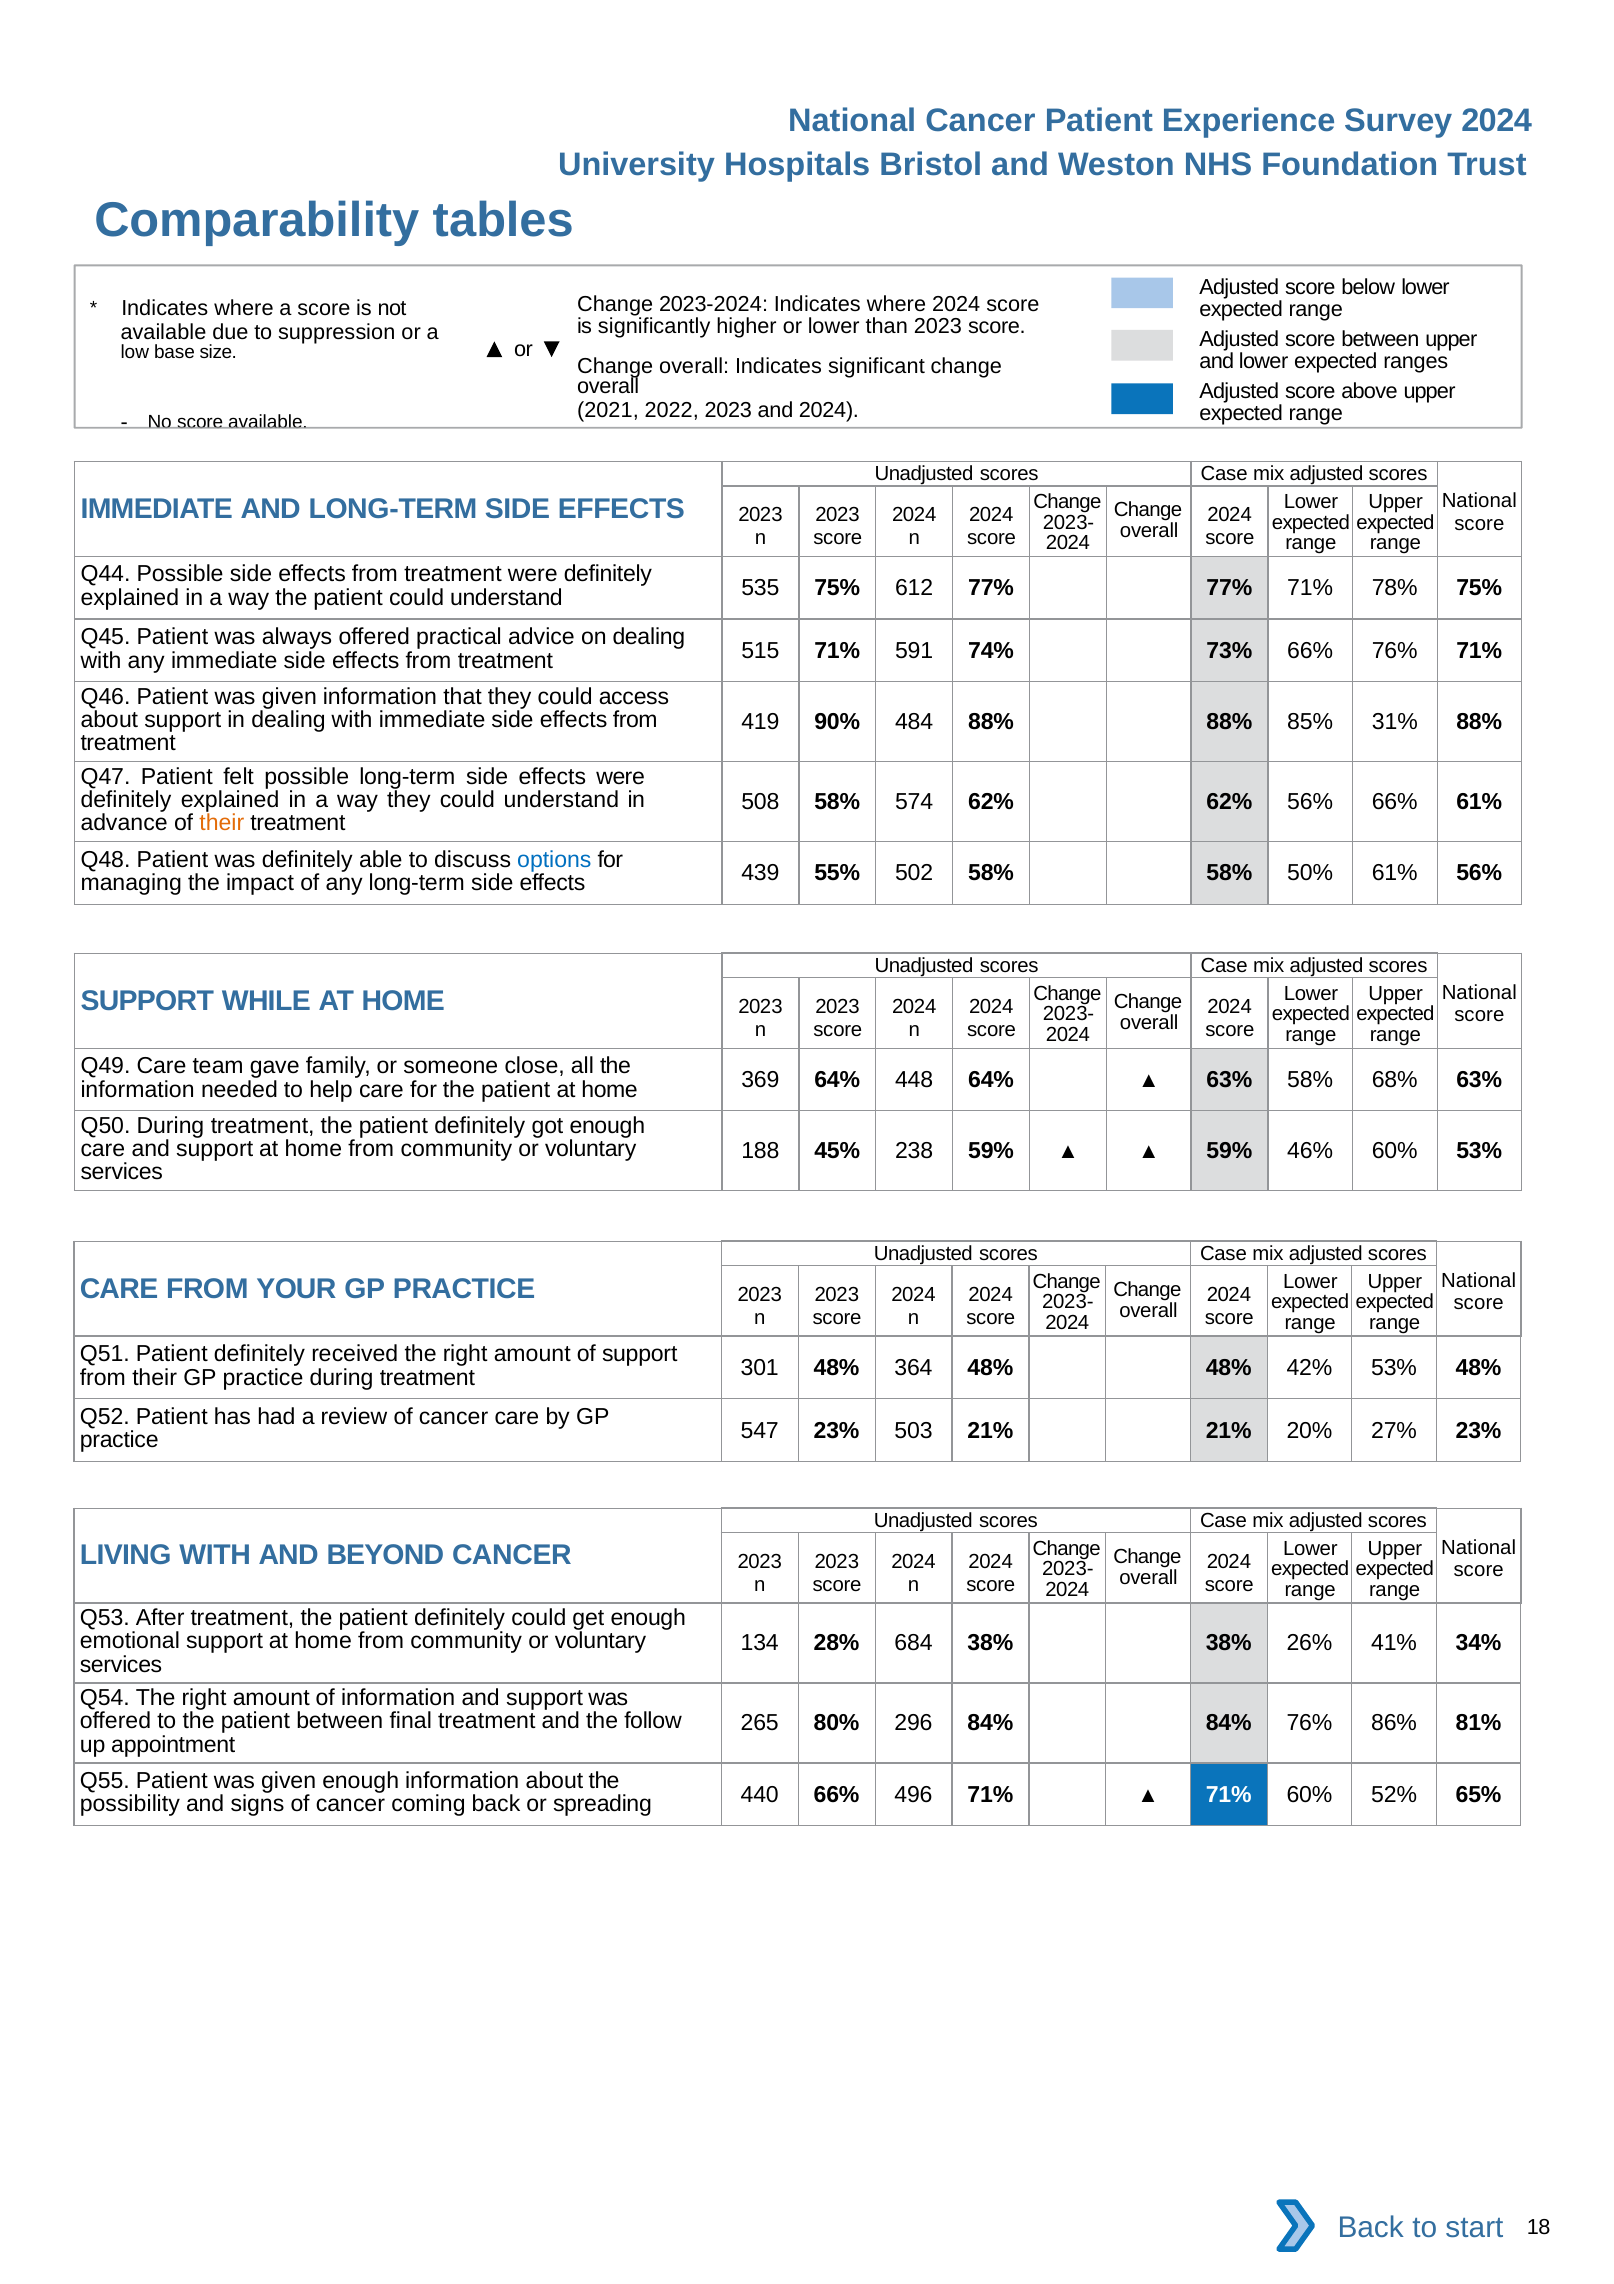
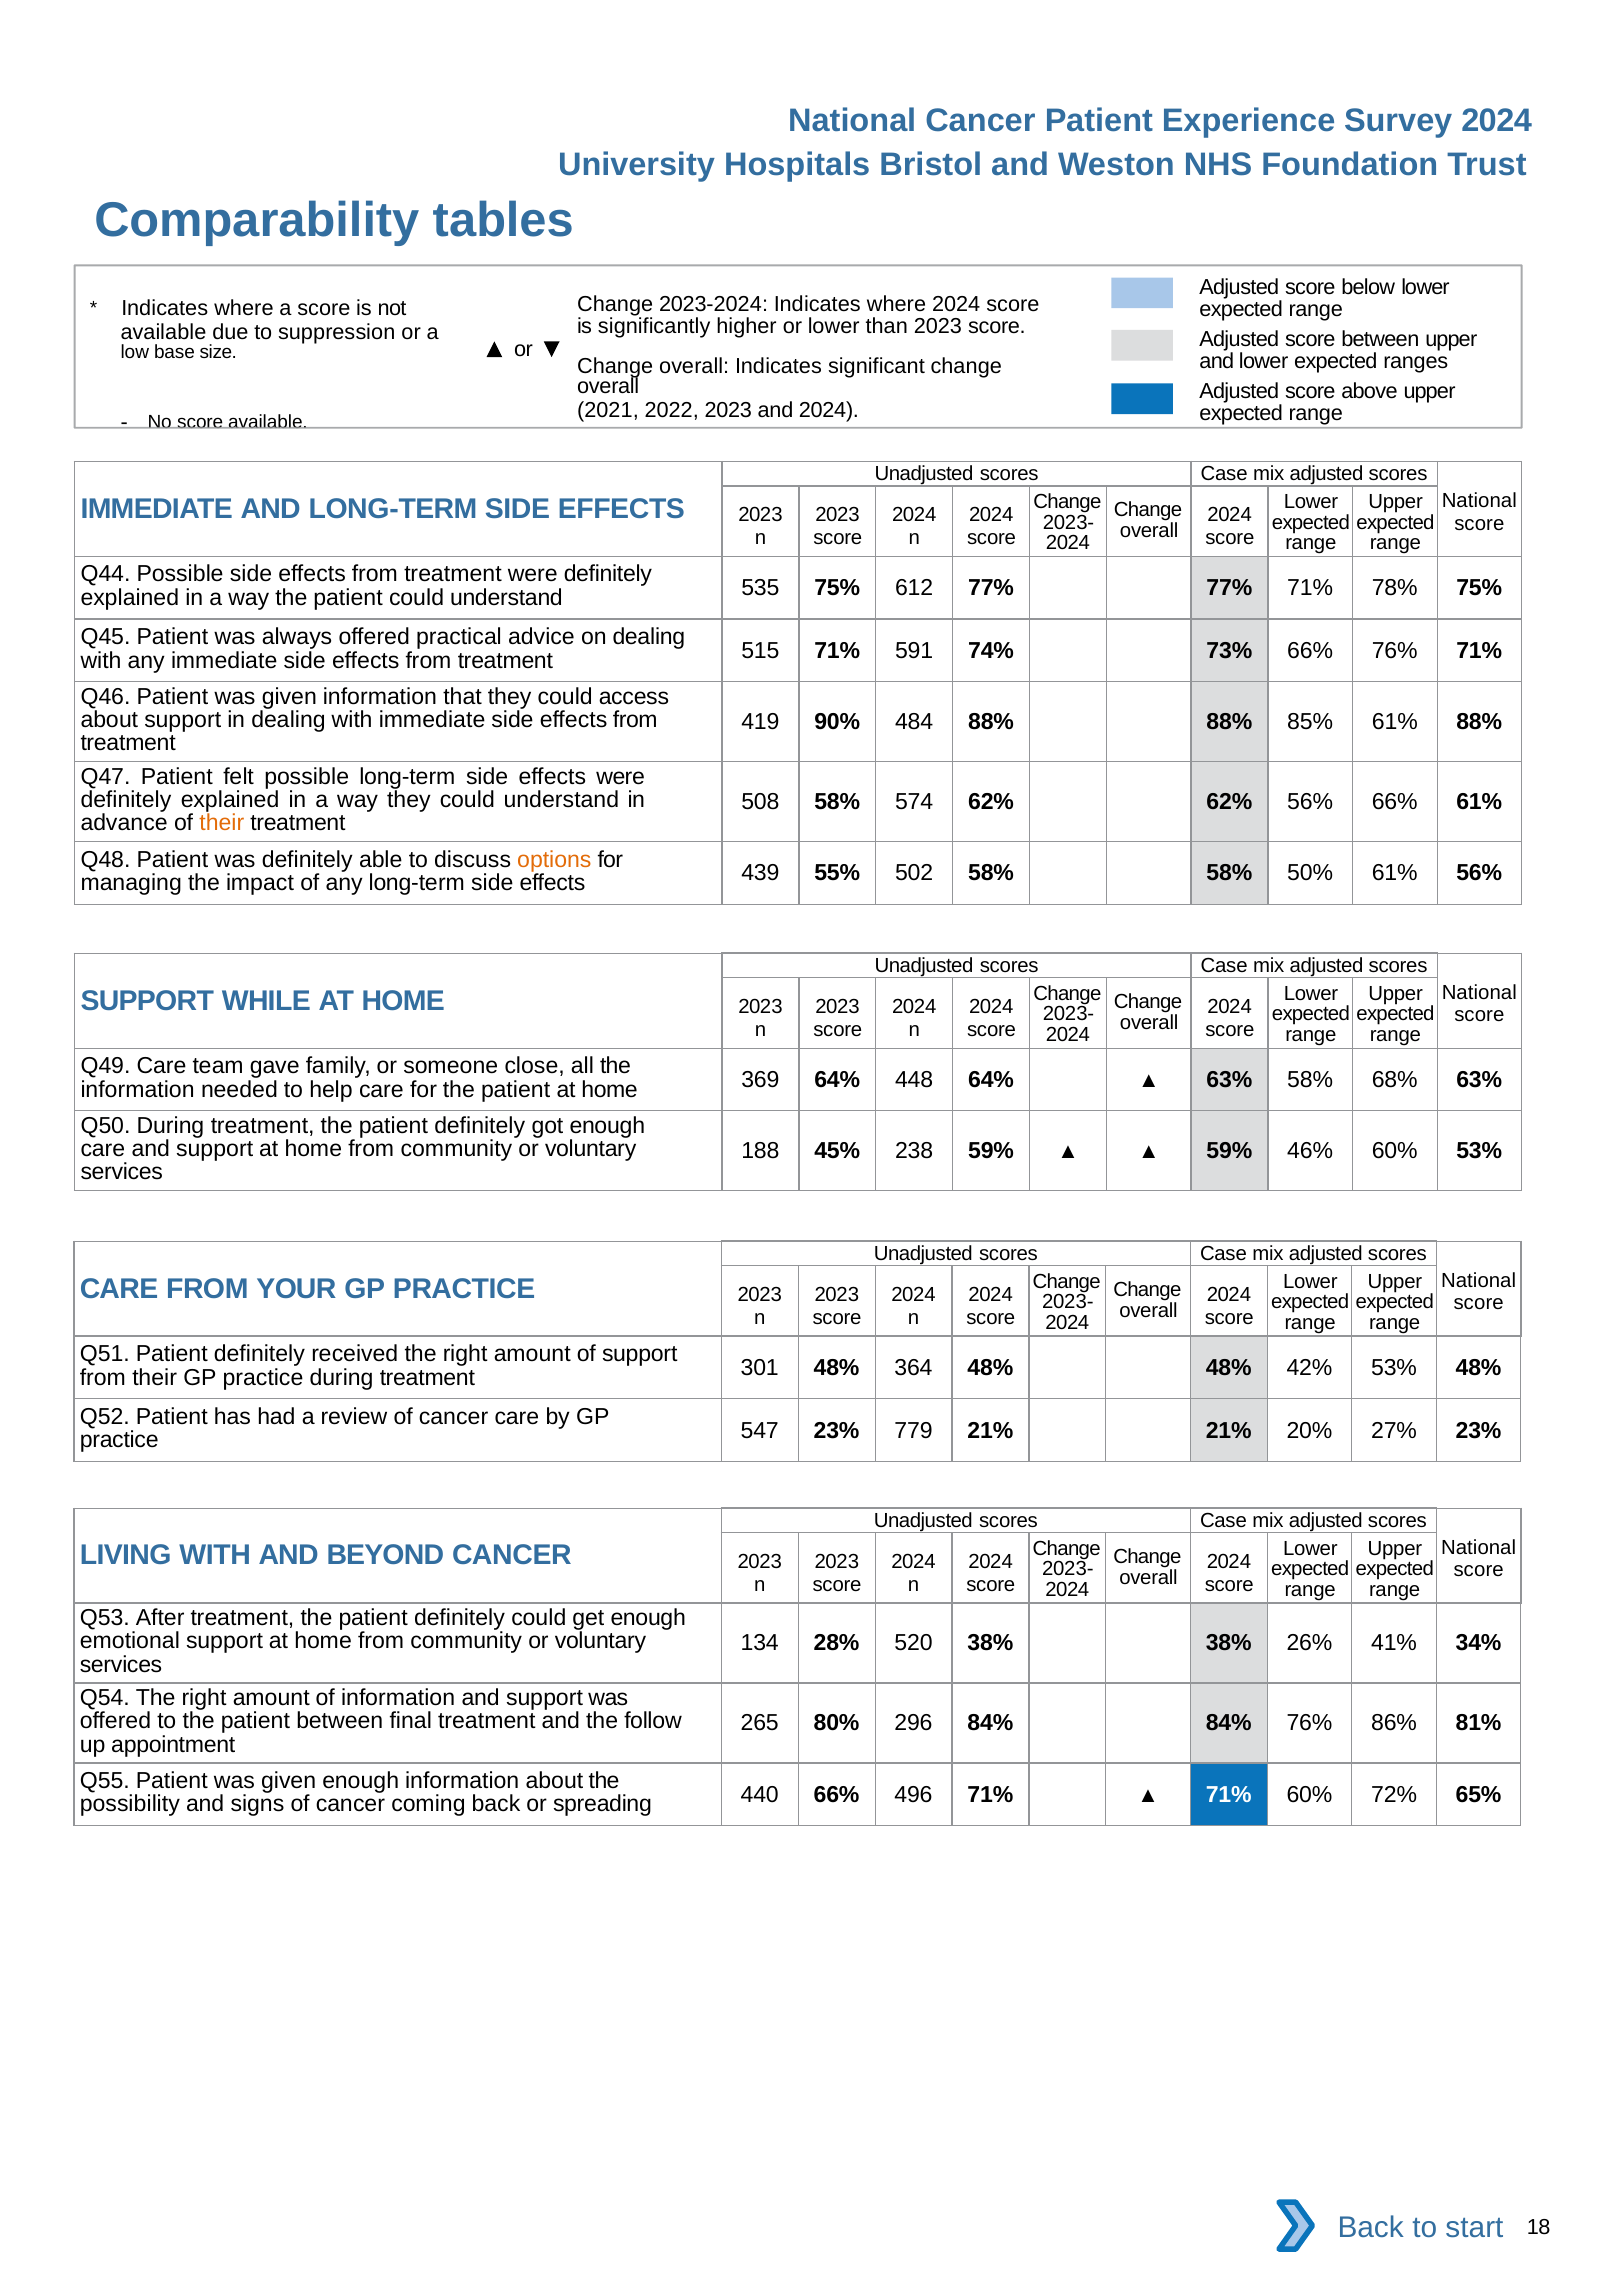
85% 31%: 31% -> 61%
options colour: blue -> orange
503: 503 -> 779
684: 684 -> 520
52%: 52% -> 72%
